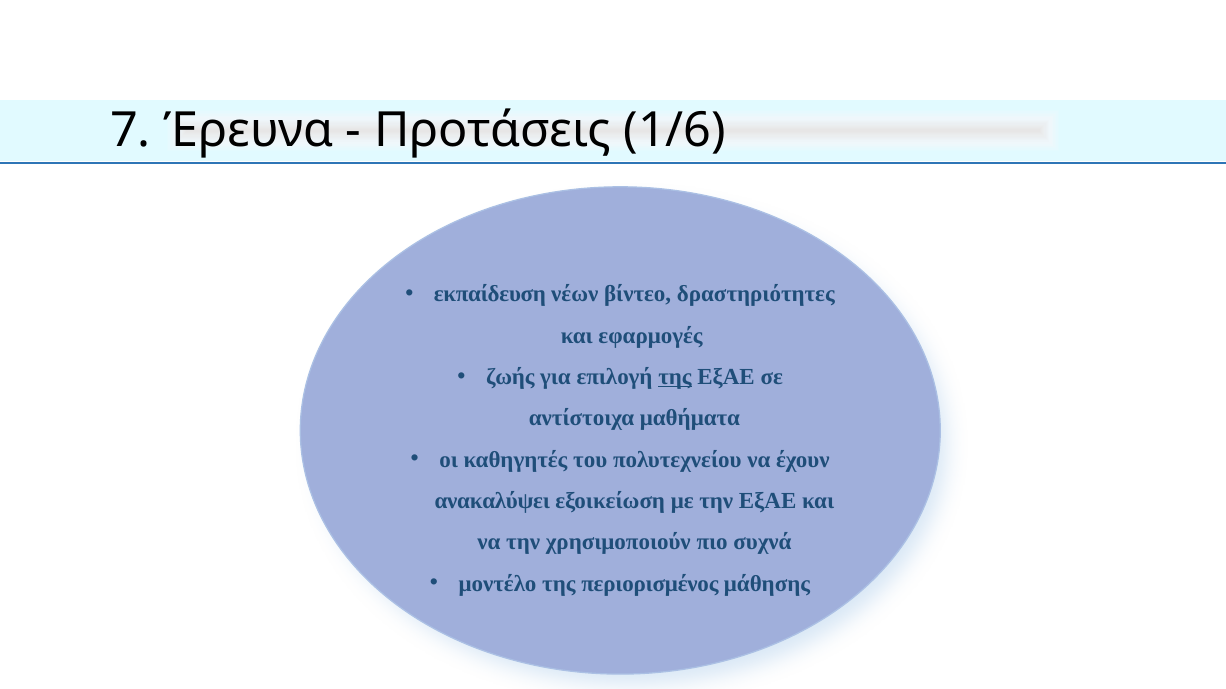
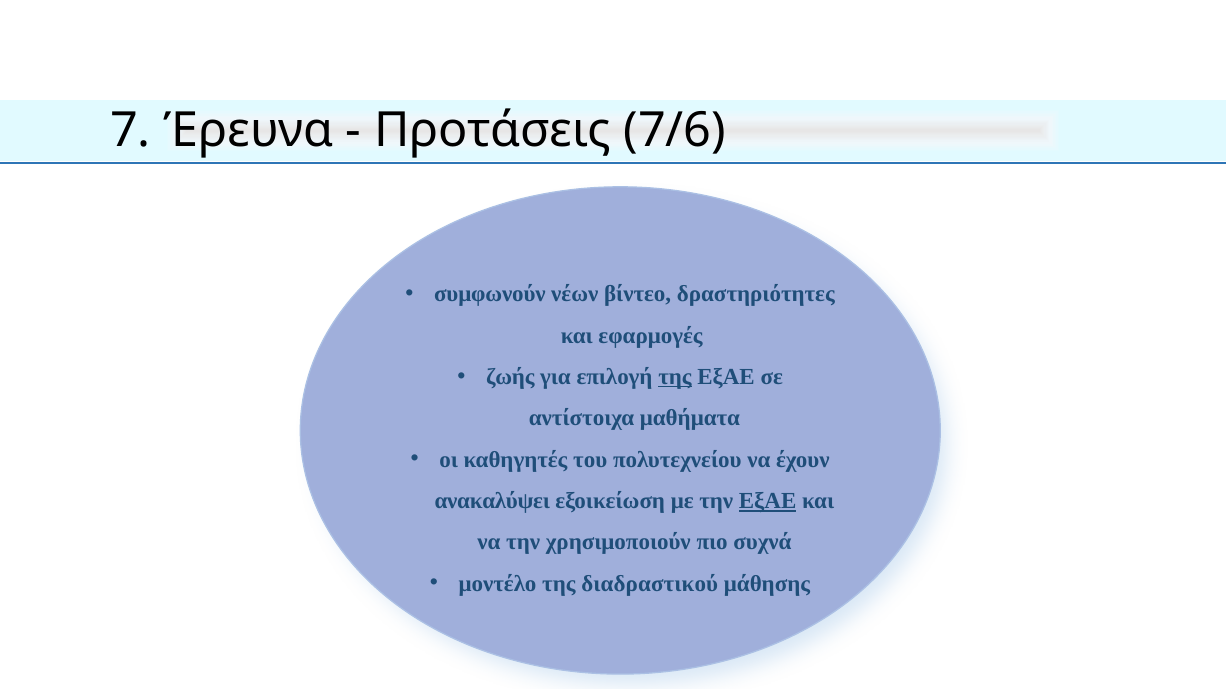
1/6: 1/6 -> 7/6
εκπαίδευση: εκπαίδευση -> συμφωνούν
ΕξΑΕ at (768, 501) underline: none -> present
περιορισμένος: περιορισμένος -> διαδραστικού
